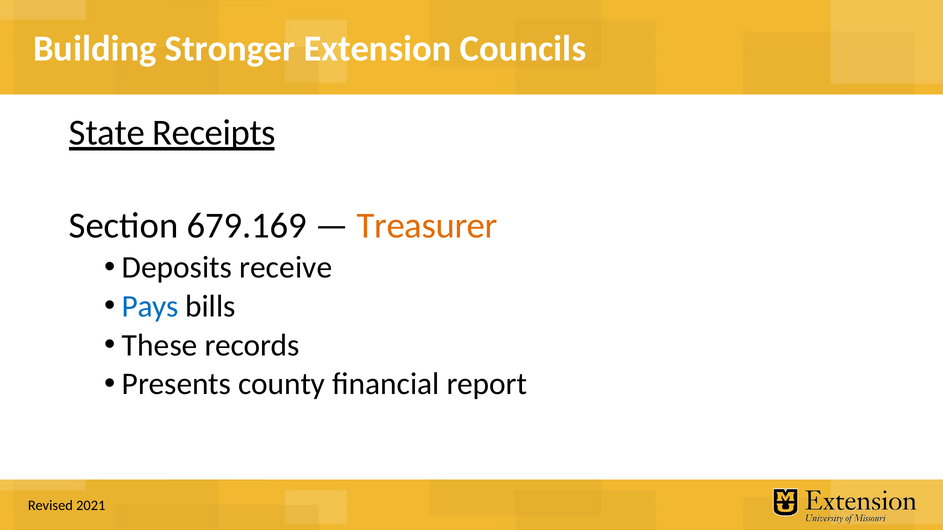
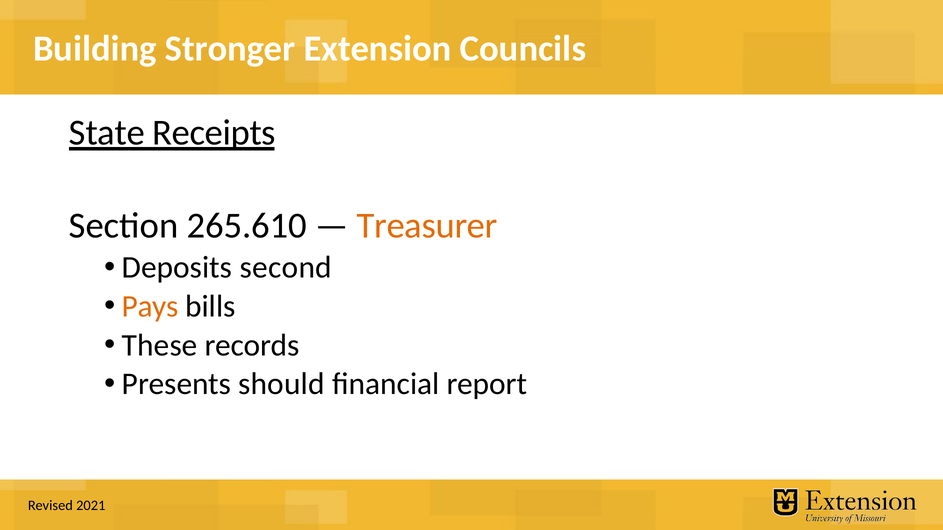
679.169: 679.169 -> 265.610
receive: receive -> second
Pays colour: blue -> orange
county: county -> should
